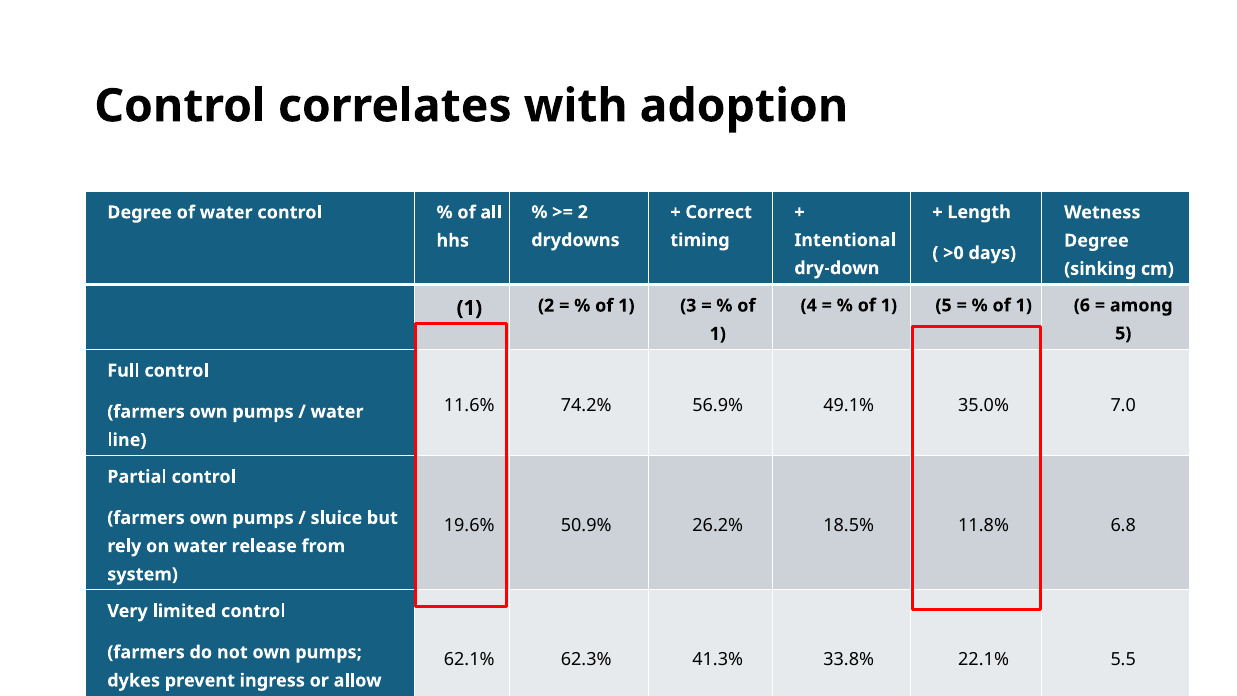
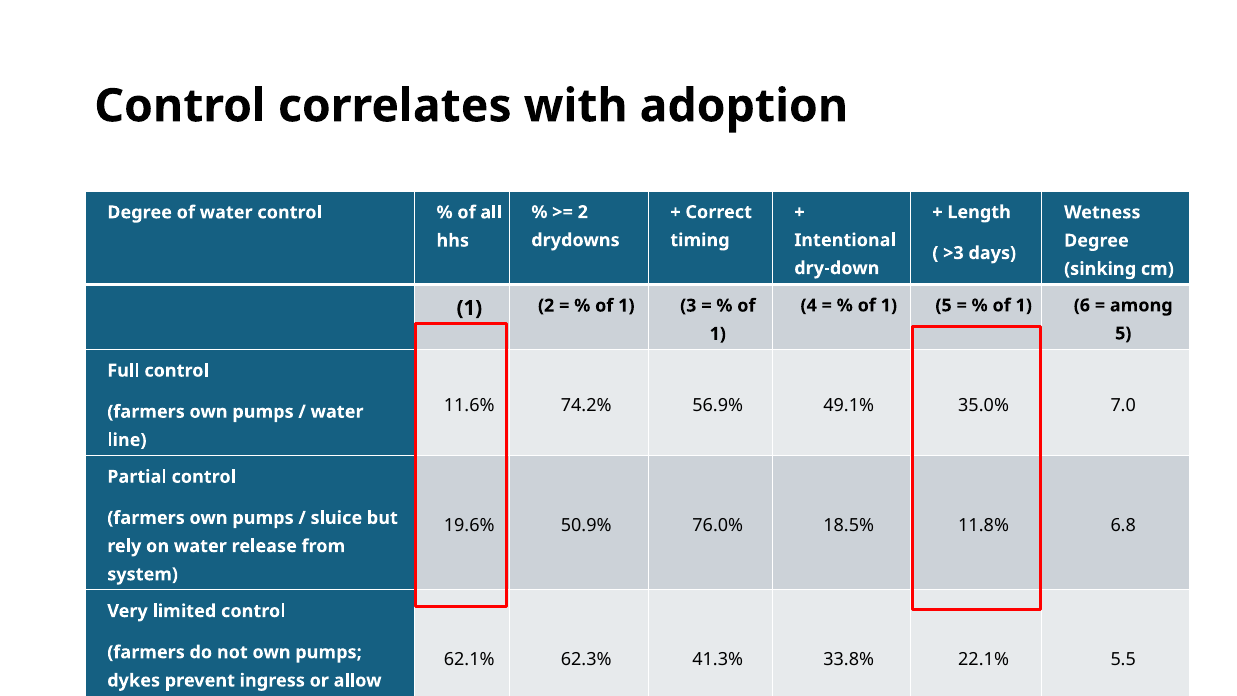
>0: >0 -> >3
26.2%: 26.2% -> 76.0%
